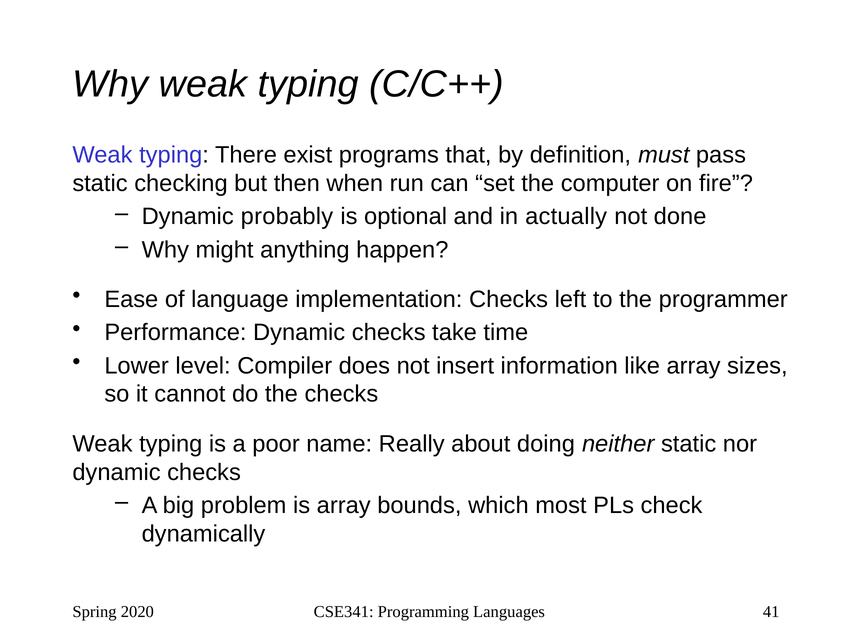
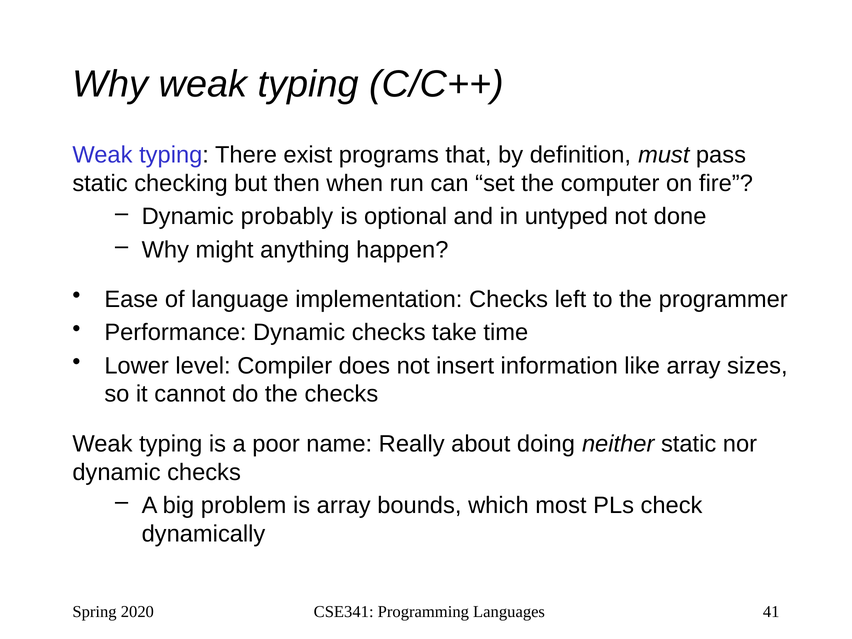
actually: actually -> untyped
